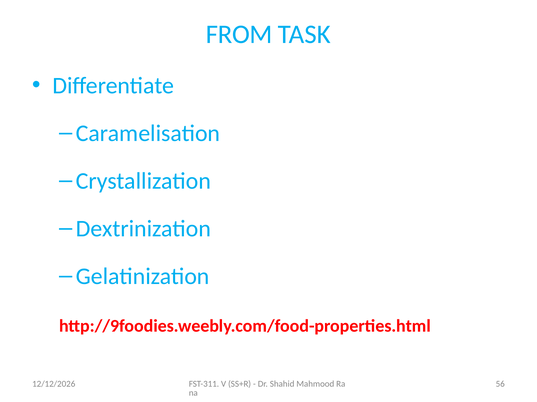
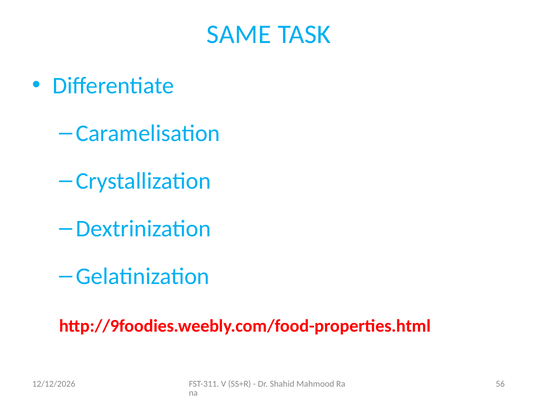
FROM: FROM -> SAME
